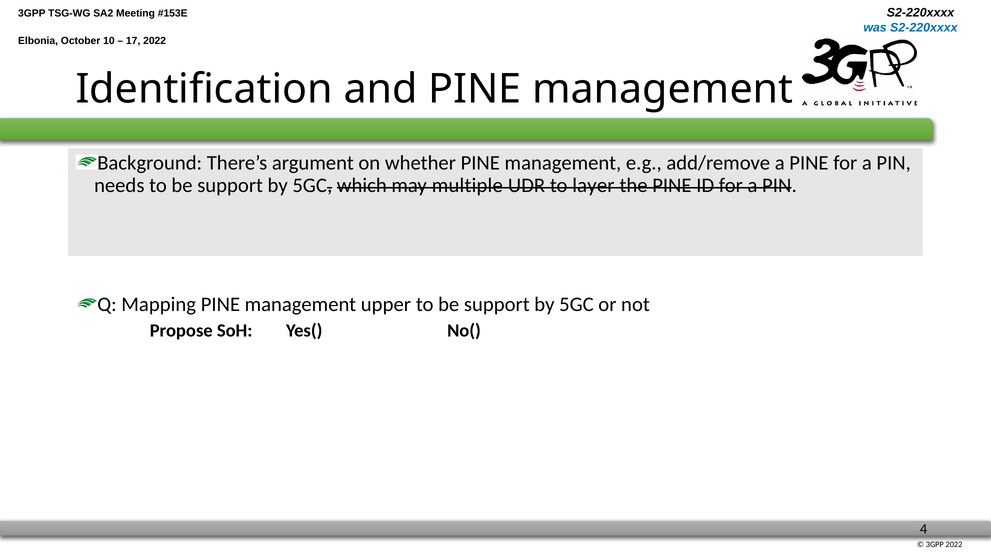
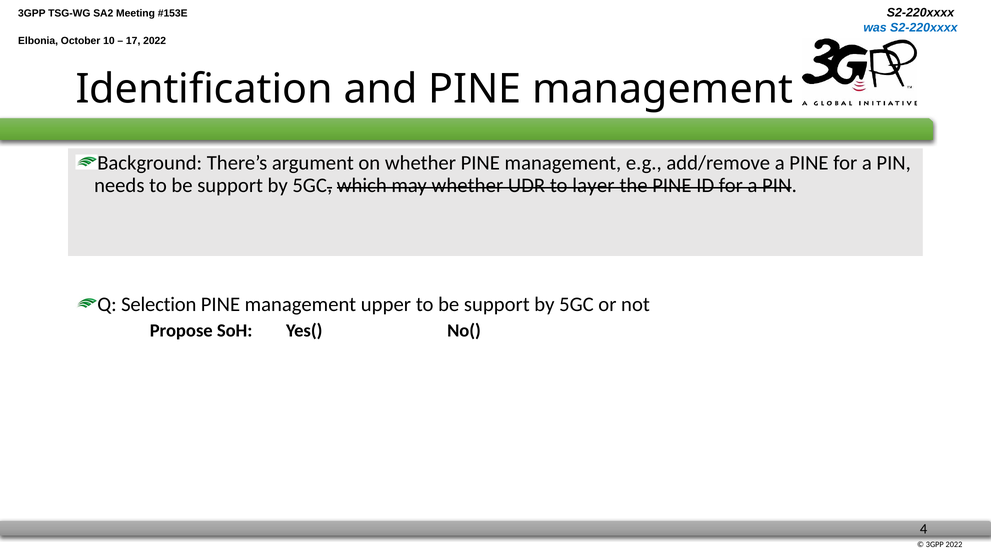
may multiple: multiple -> whether
Mapping: Mapping -> Selection
